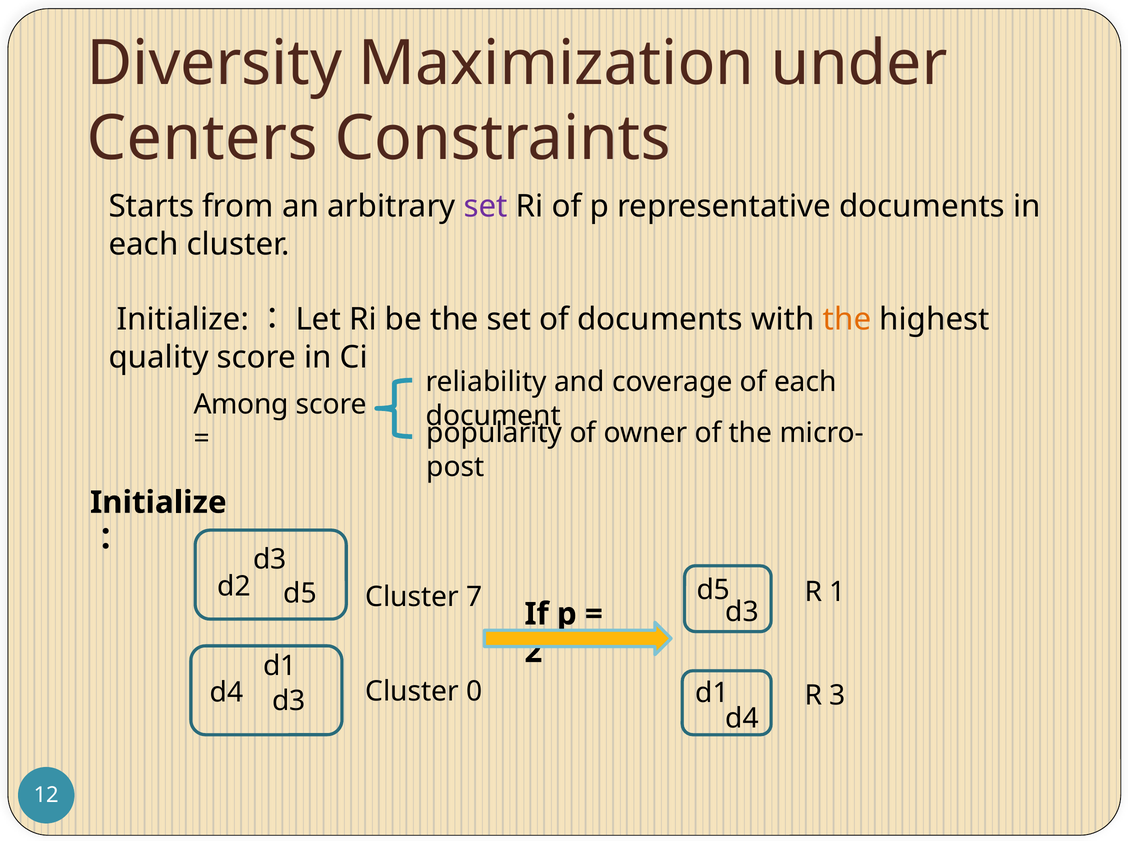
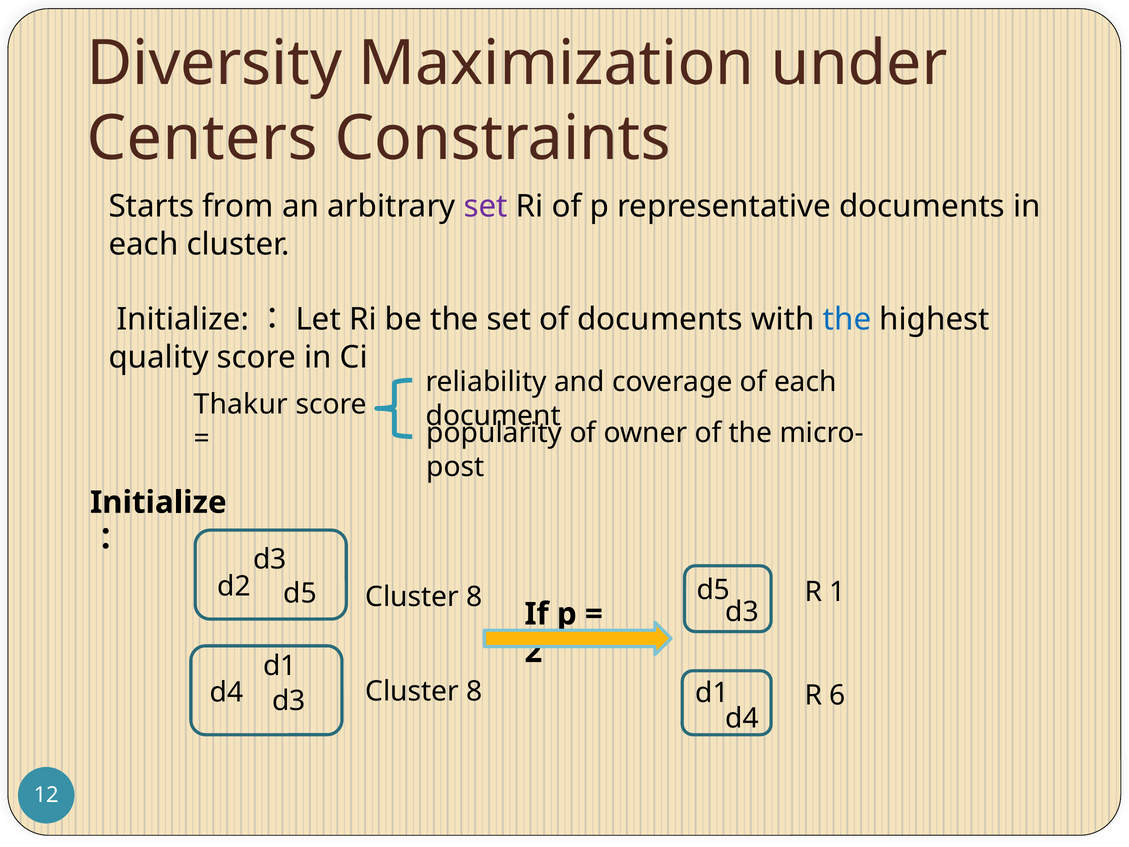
the at (847, 319) colour: orange -> blue
Among: Among -> Thakur
7 at (474, 597): 7 -> 8
0 at (474, 691): 0 -> 8
3: 3 -> 6
